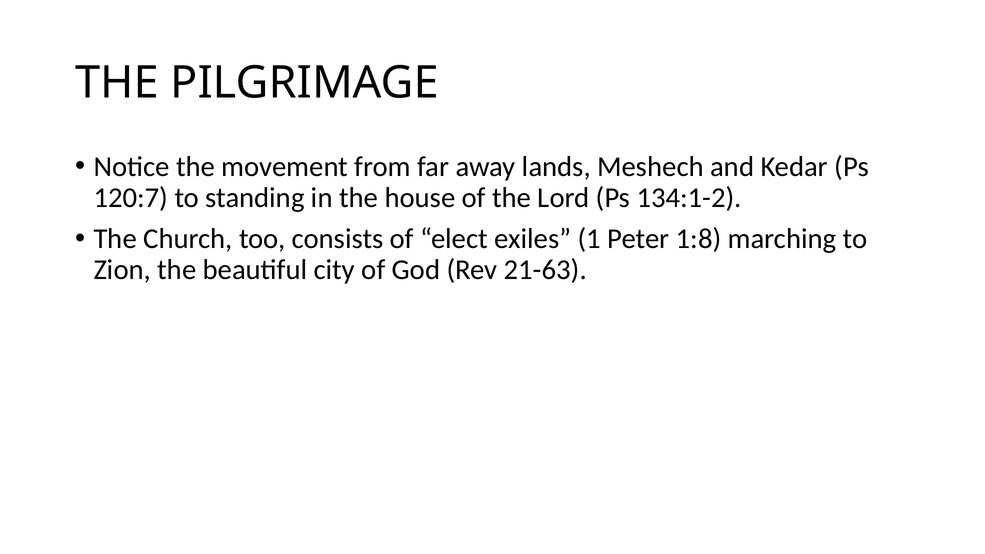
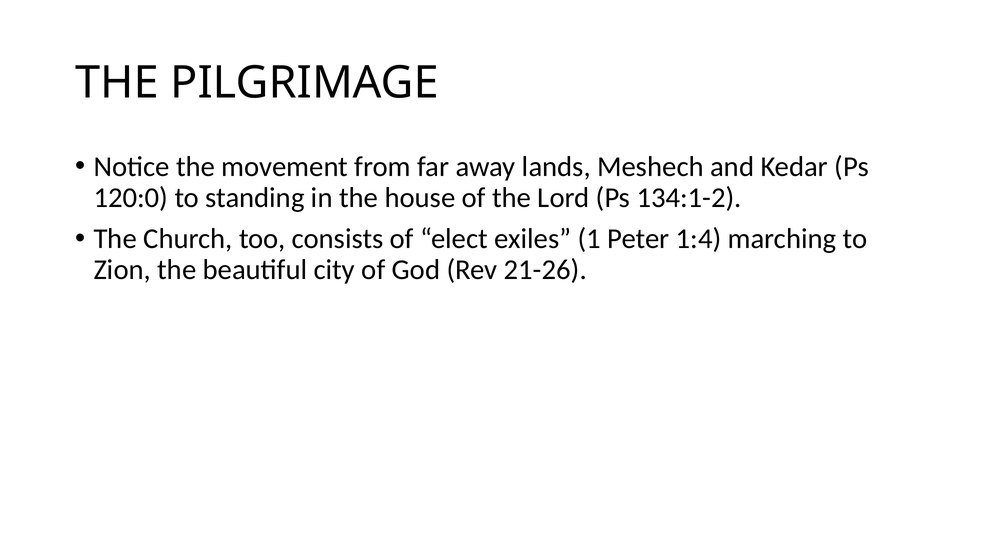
120:7: 120:7 -> 120:0
1:8: 1:8 -> 1:4
21-63: 21-63 -> 21-26
